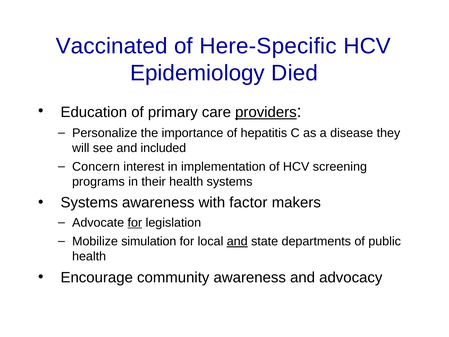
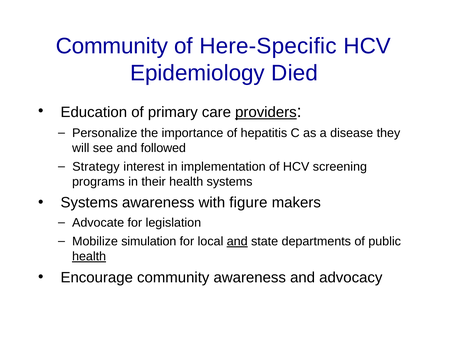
Vaccinated at (112, 46): Vaccinated -> Community
included: included -> followed
Concern: Concern -> Strategy
factor: factor -> figure
for at (135, 223) underline: present -> none
health at (89, 256) underline: none -> present
